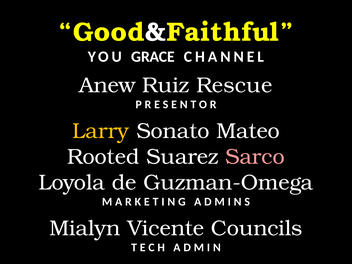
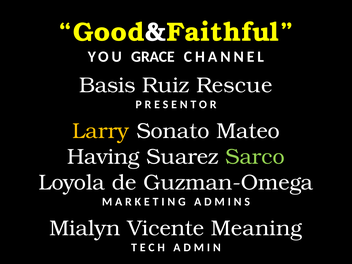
Anew: Anew -> Basis
Rooted: Rooted -> Having
Sarco colour: pink -> light green
Councils: Councils -> Meaning
